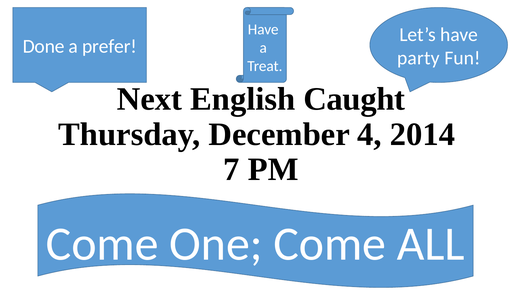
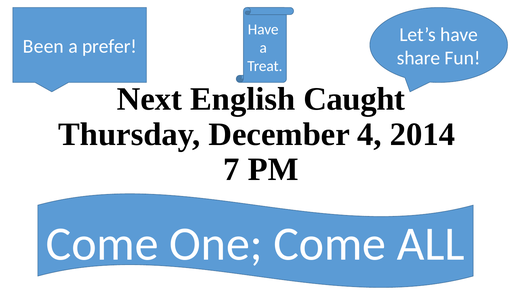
Done: Done -> Been
party: party -> share
